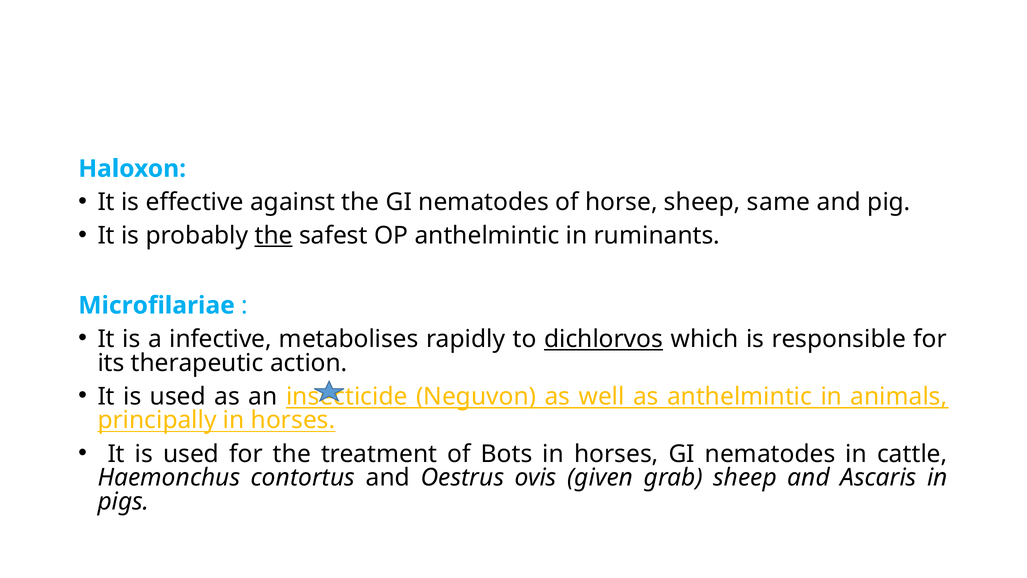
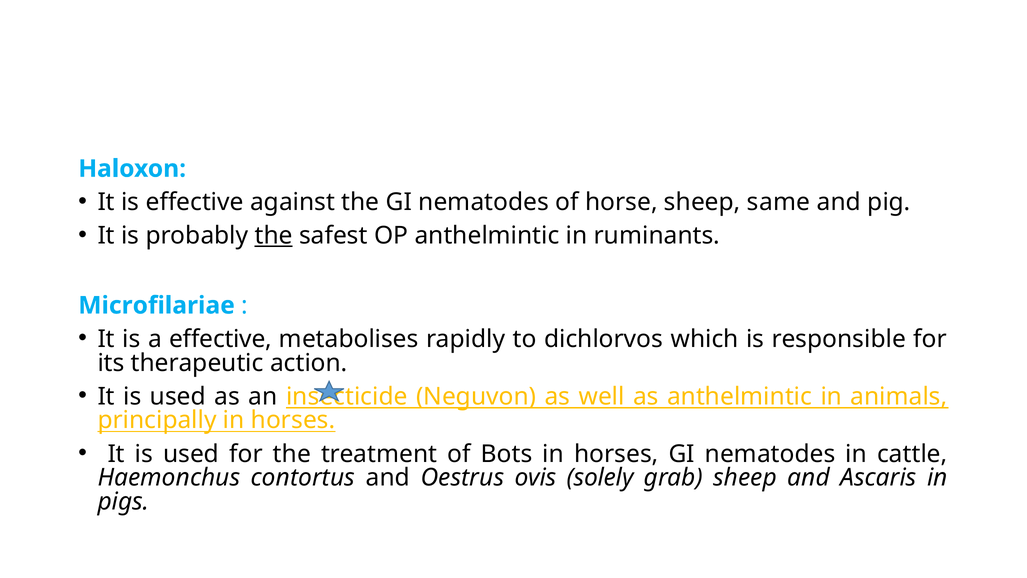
a infective: infective -> effective
dichlorvos underline: present -> none
given: given -> solely
